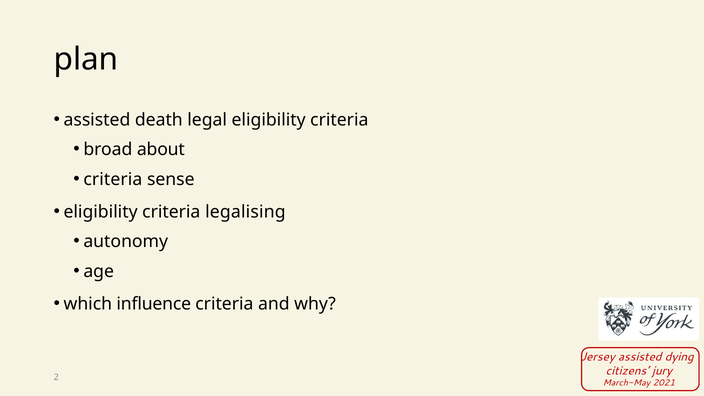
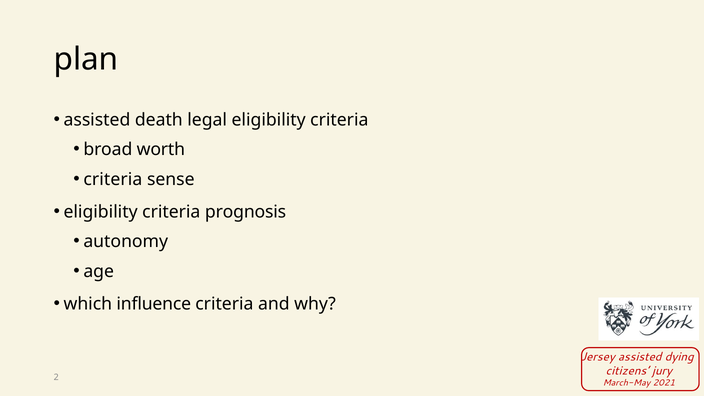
about: about -> worth
legalising: legalising -> prognosis
